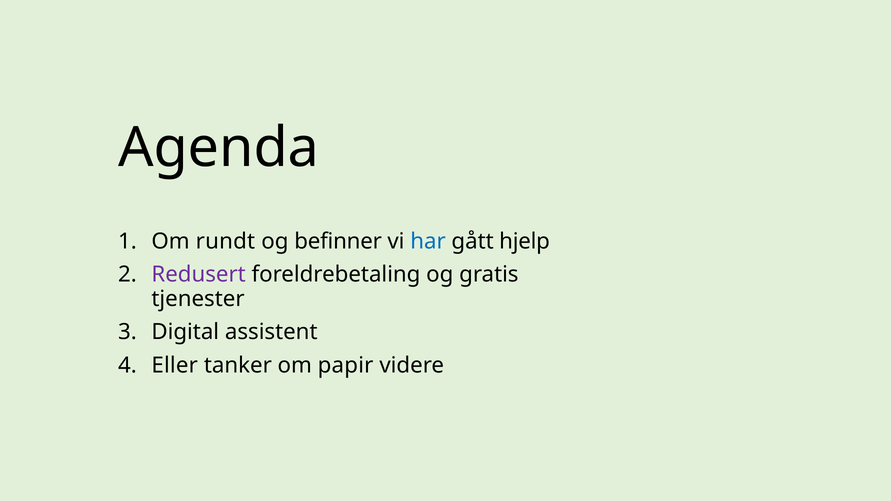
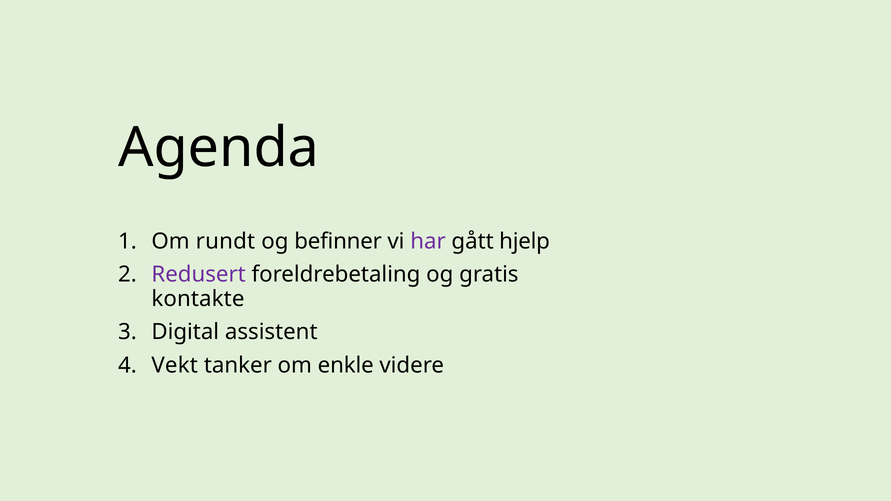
har colour: blue -> purple
tjenester: tjenester -> kontakte
Eller: Eller -> Vekt
papir: papir -> enkle
